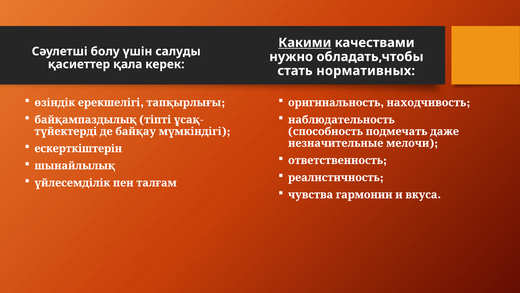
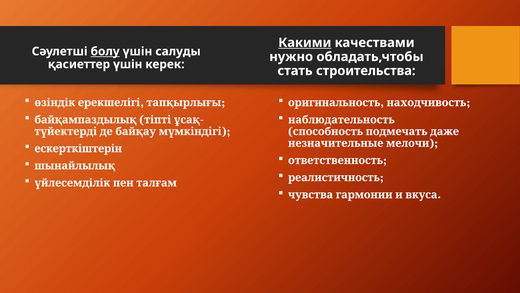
болу underline: none -> present
қасиеттер қала: қала -> үшін
нормативных: нормативных -> строительства
